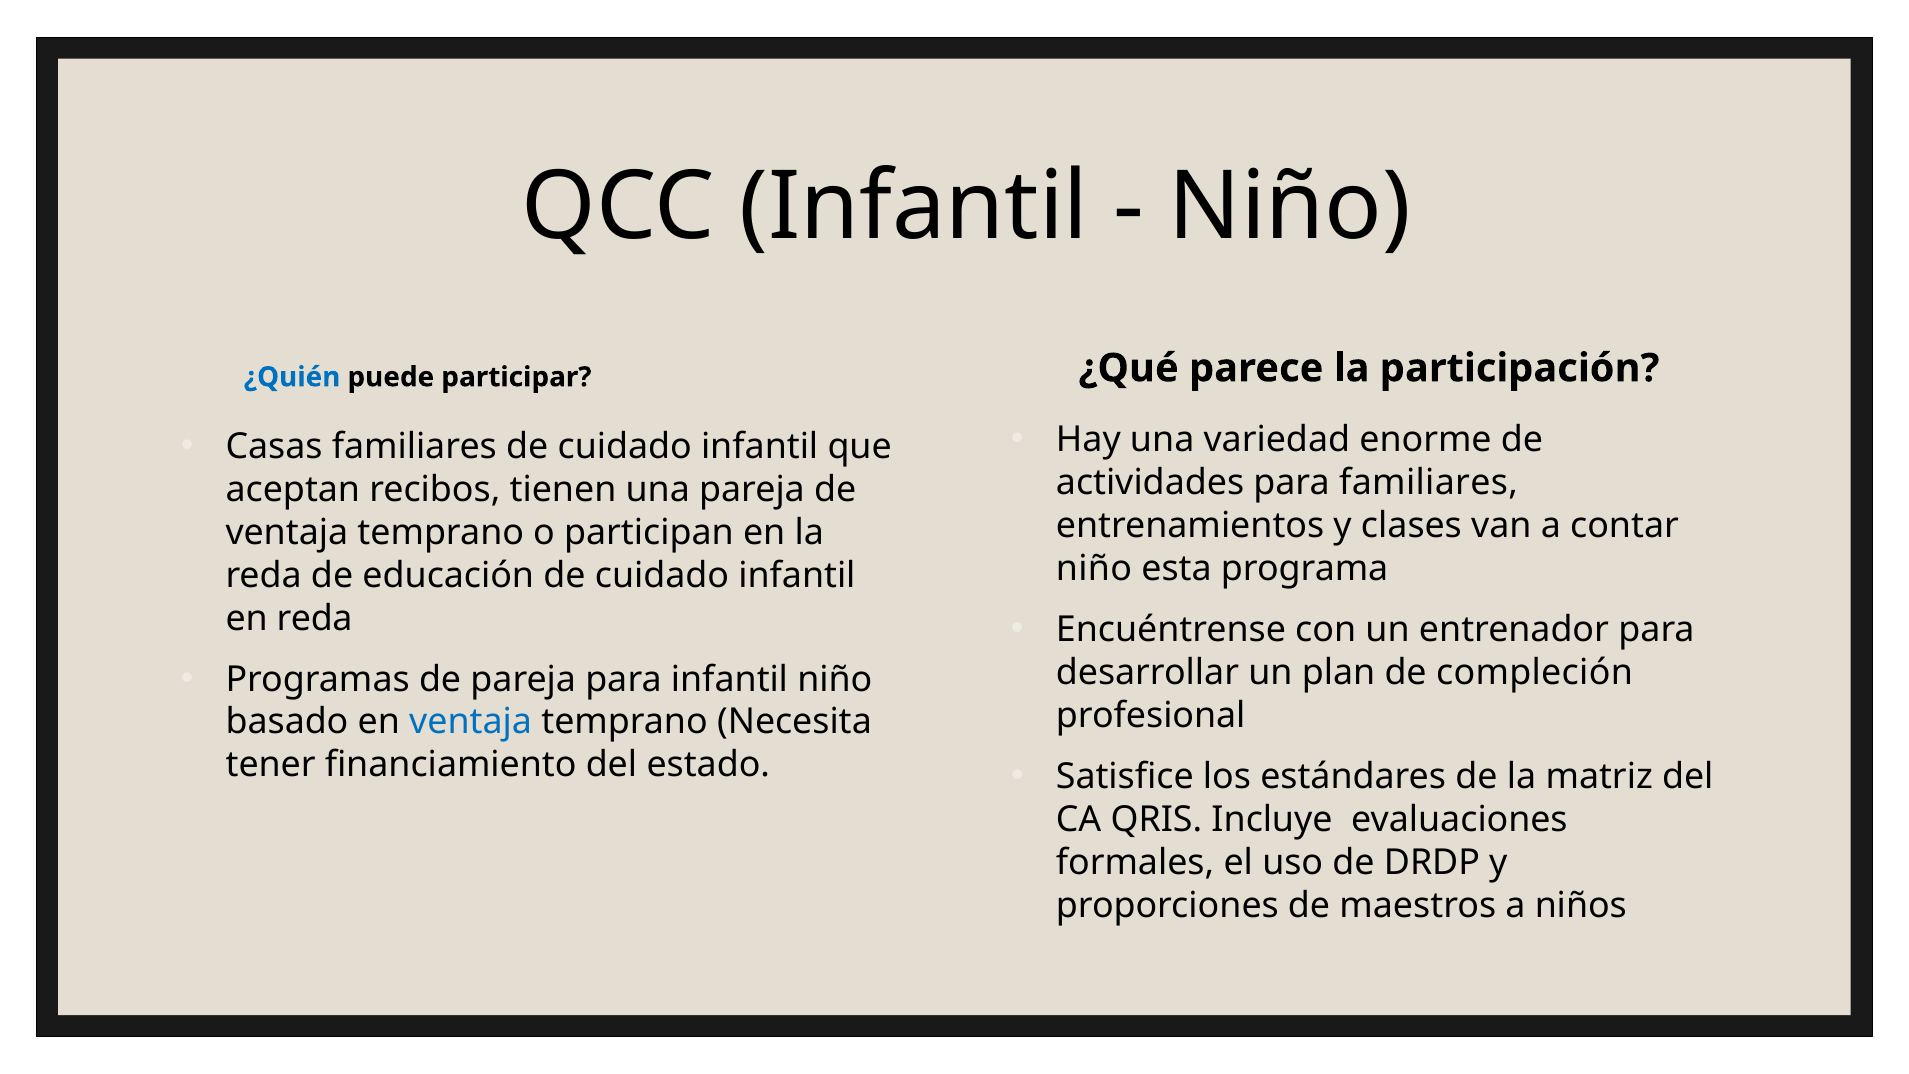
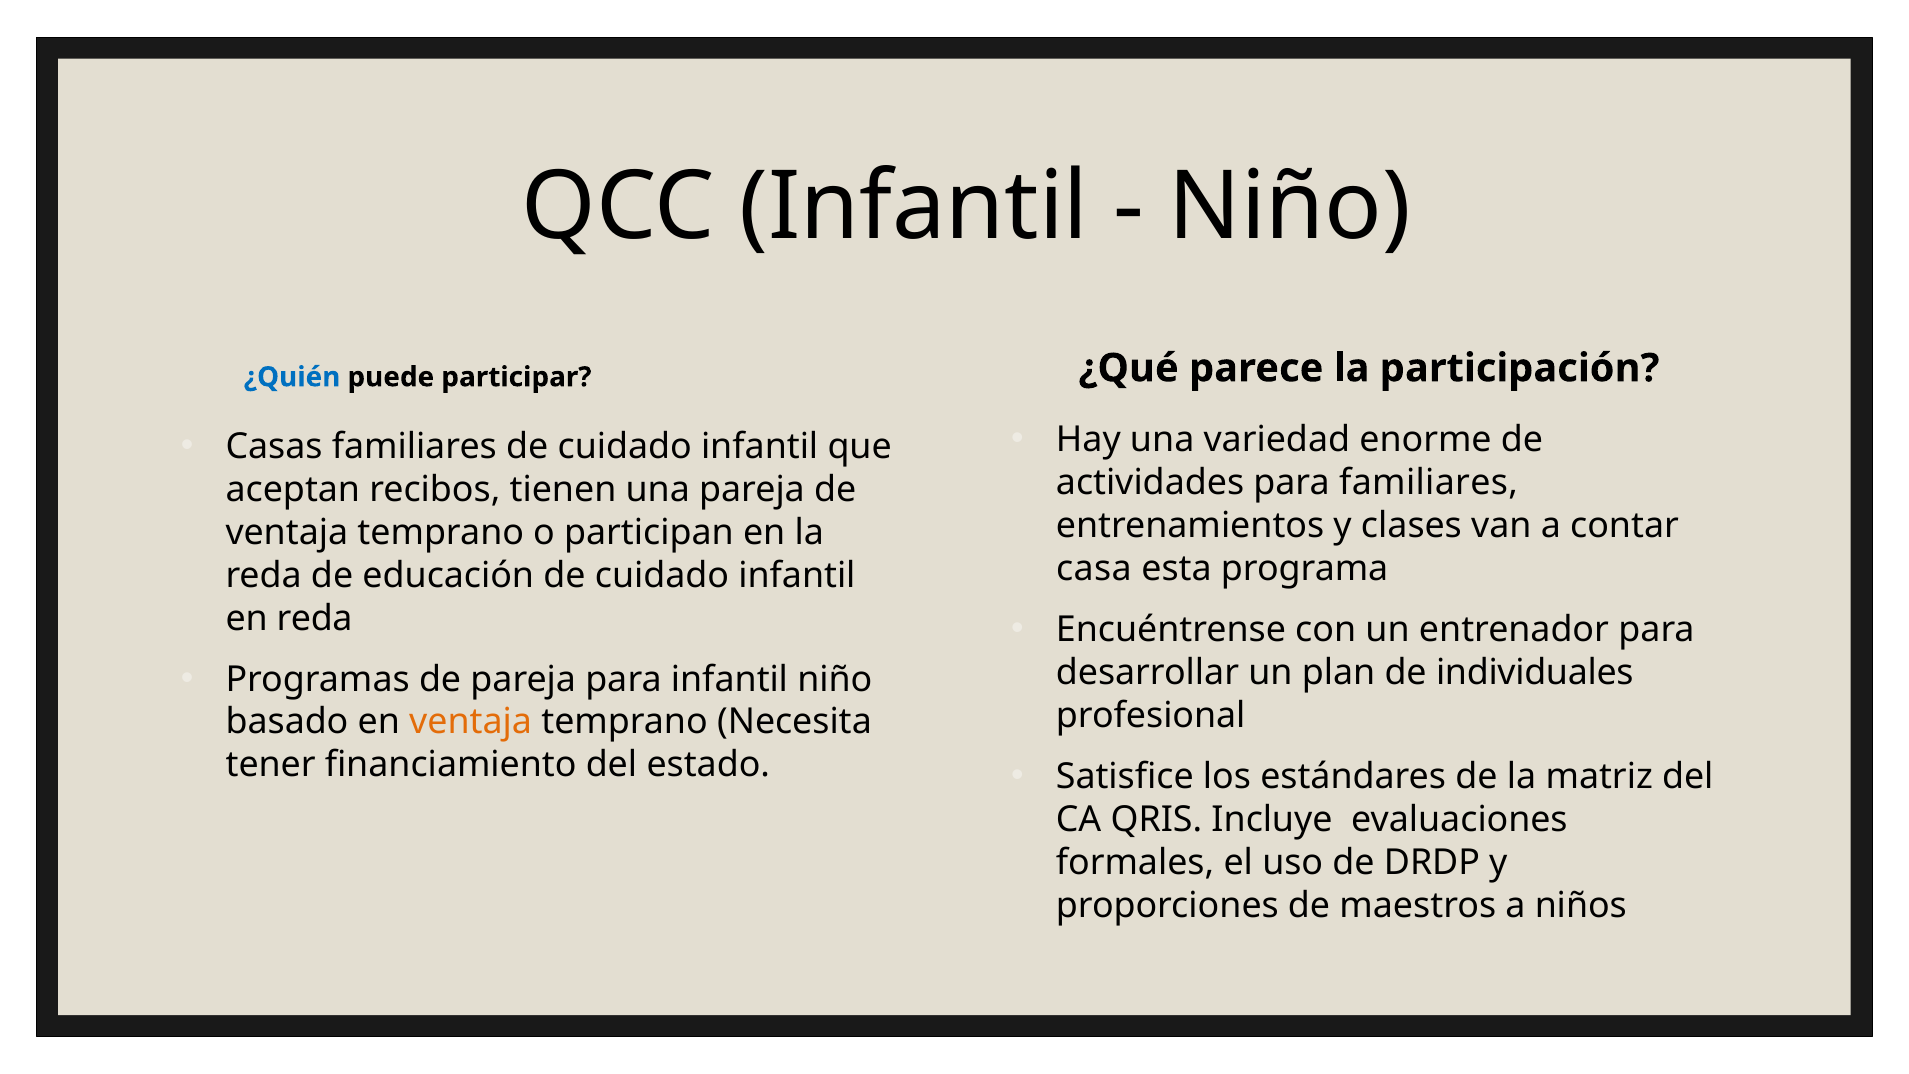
niño at (1094, 569): niño -> casa
compleción: compleción -> individuales
ventaja at (471, 722) colour: blue -> orange
